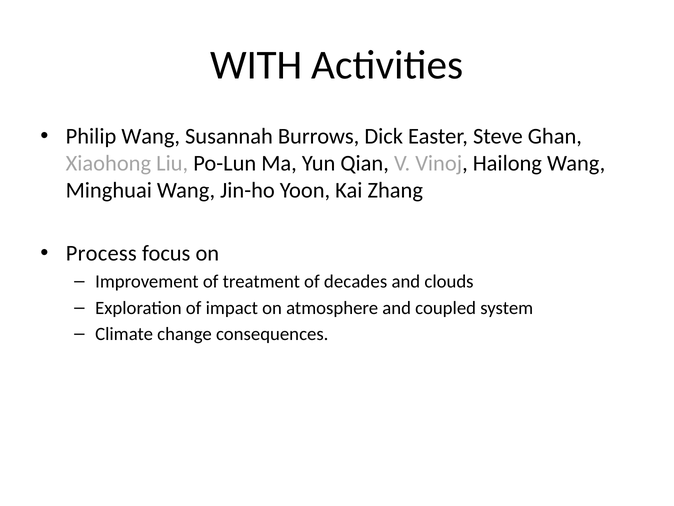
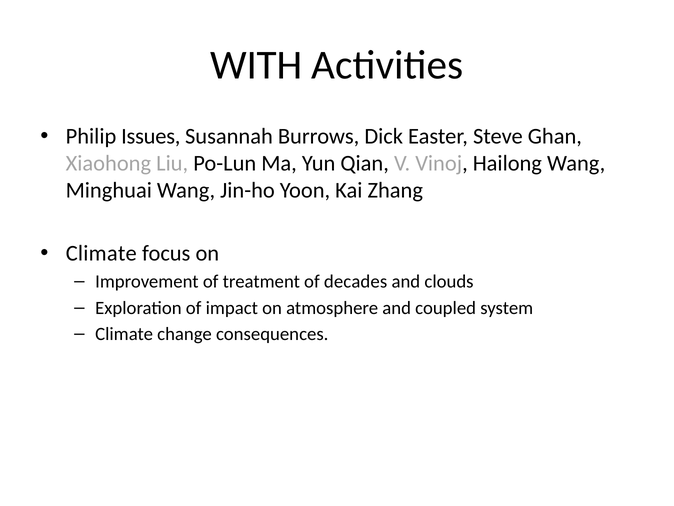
Philip Wang: Wang -> Issues
Process at (101, 253): Process -> Climate
